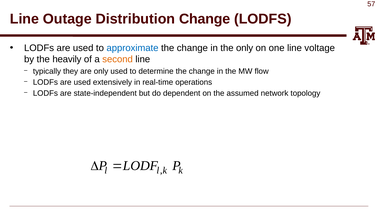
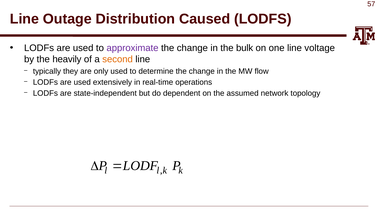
Distribution Change: Change -> Caused
approximate colour: blue -> purple
the only: only -> bulk
